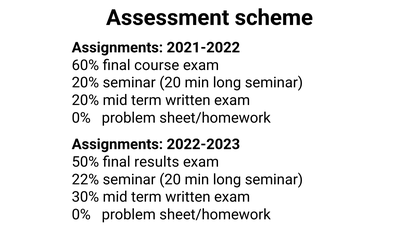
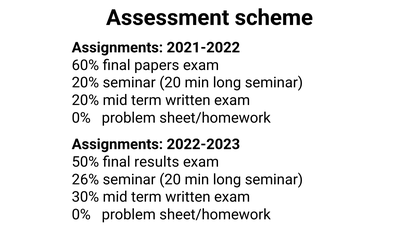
course: course -> papers
22%: 22% -> 26%
